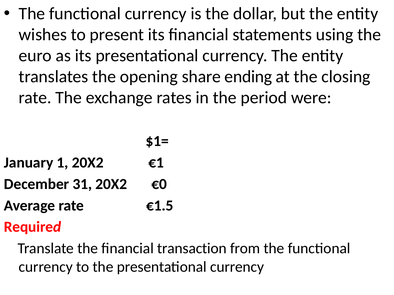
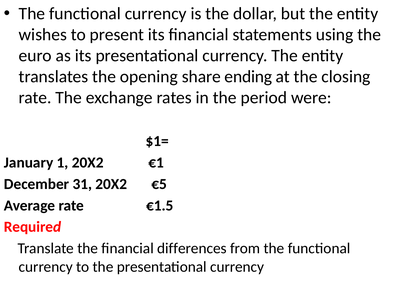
€0: €0 -> €5
transaction: transaction -> differences
